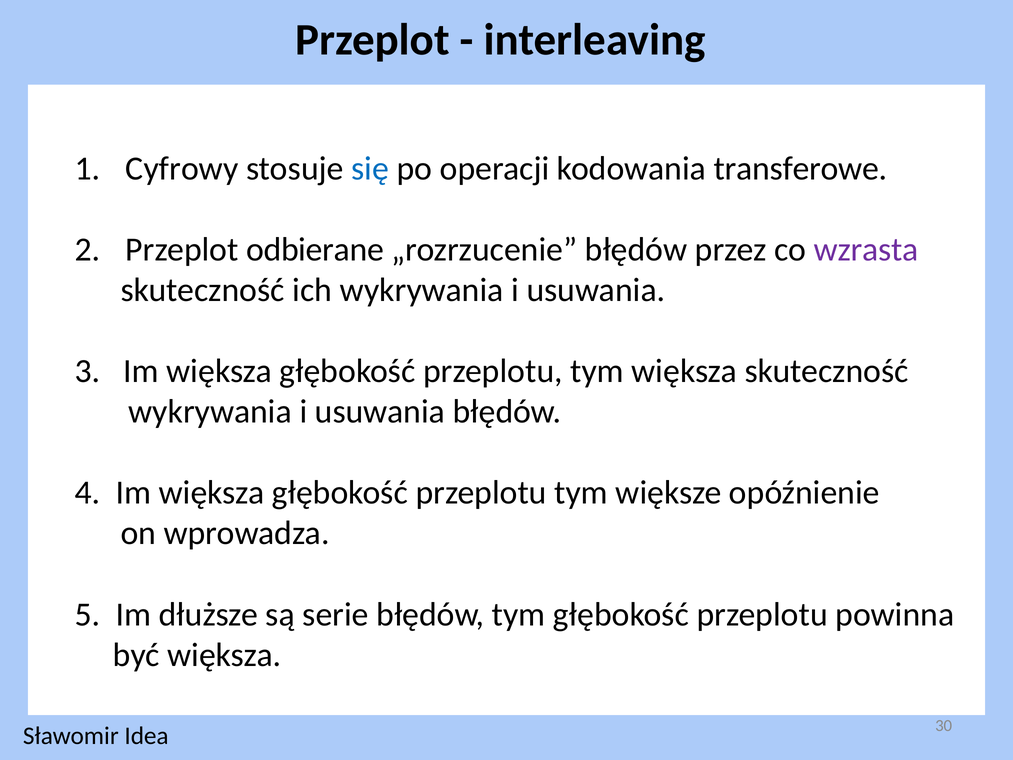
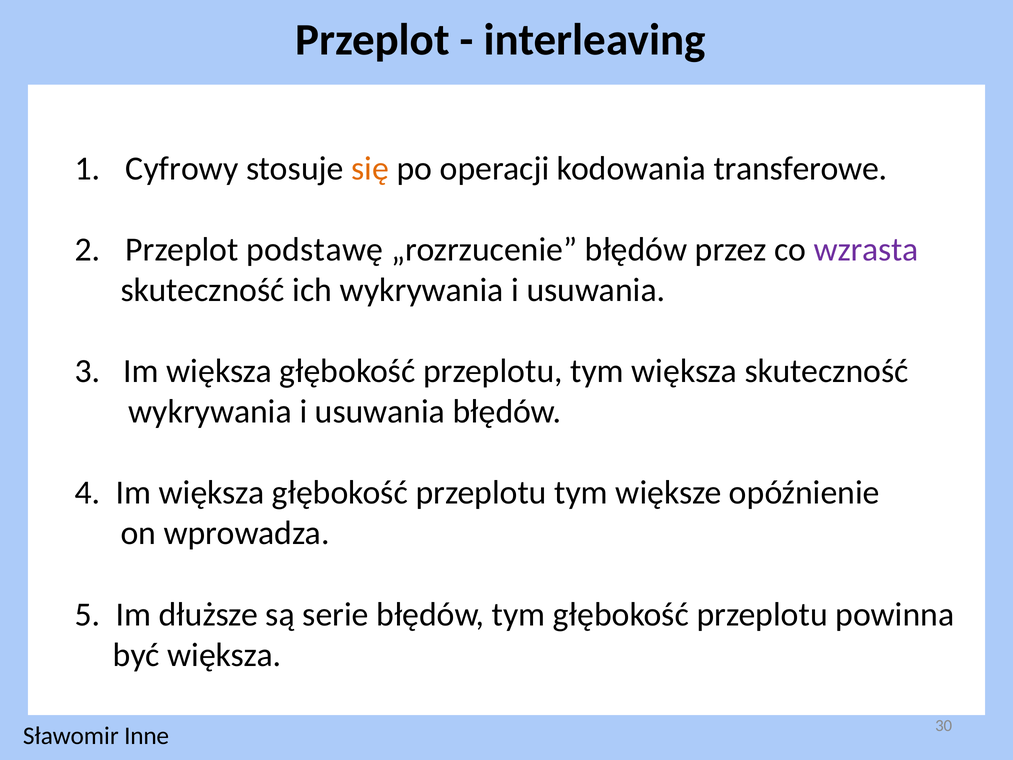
się colour: blue -> orange
odbierane: odbierane -> podstawę
Idea: Idea -> Inne
